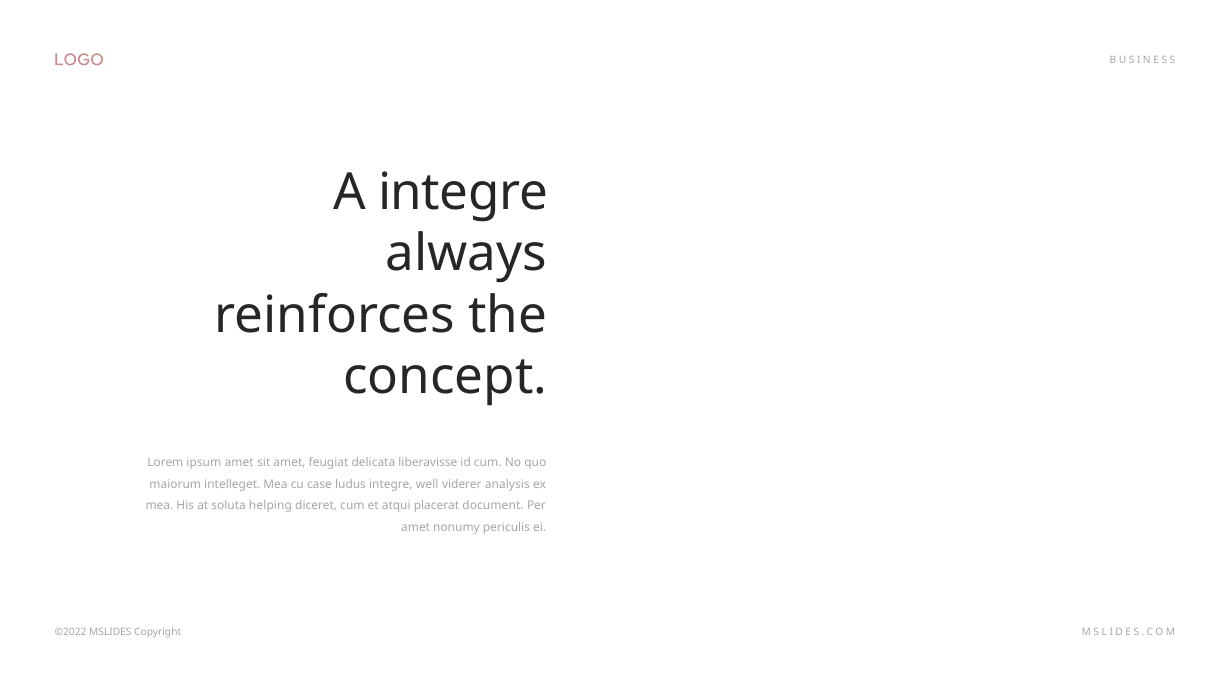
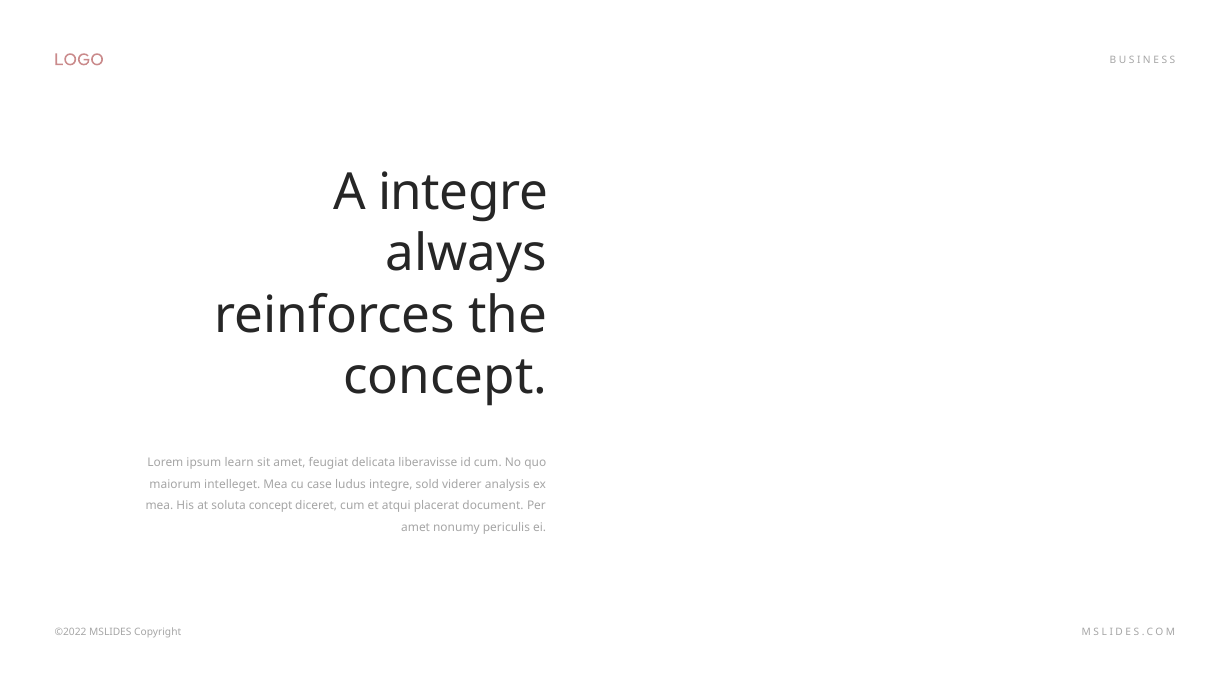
ipsum amet: amet -> learn
well: well -> sold
soluta helping: helping -> concept
